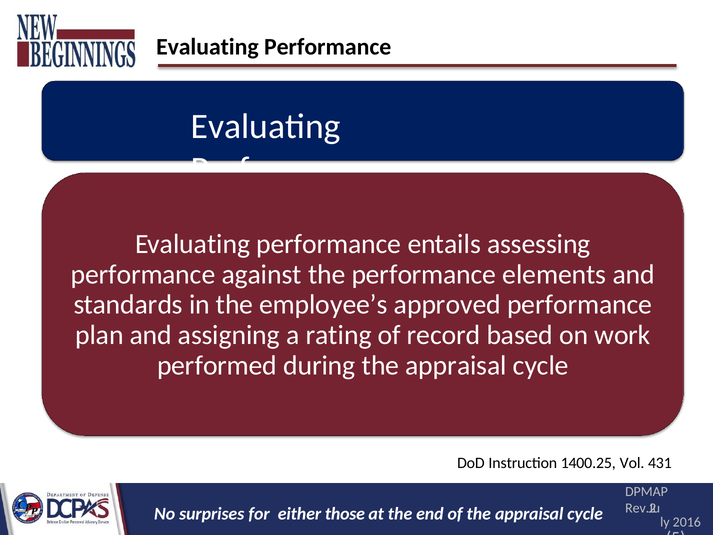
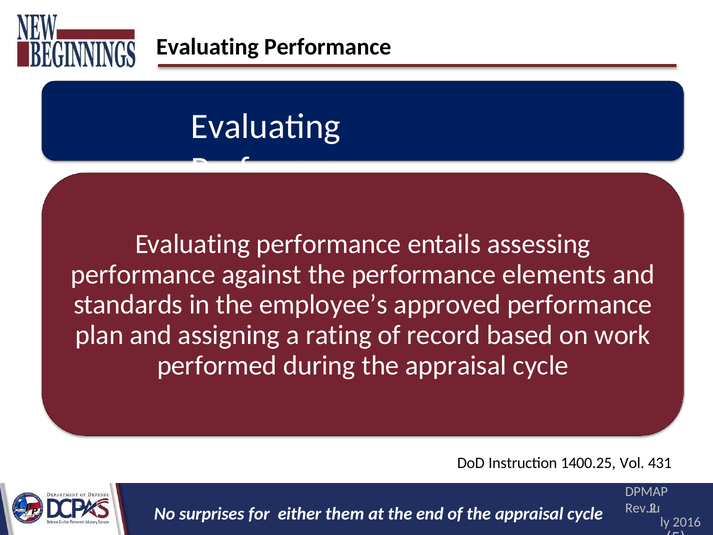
those: those -> them
